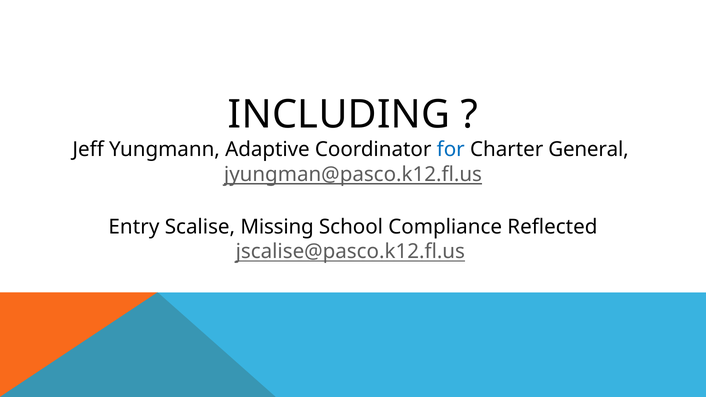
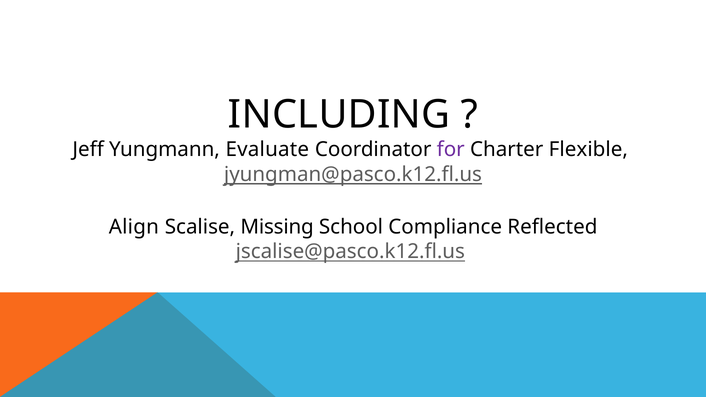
Adaptive: Adaptive -> Evaluate
for colour: blue -> purple
General: General -> Flexible
Entry: Entry -> Align
